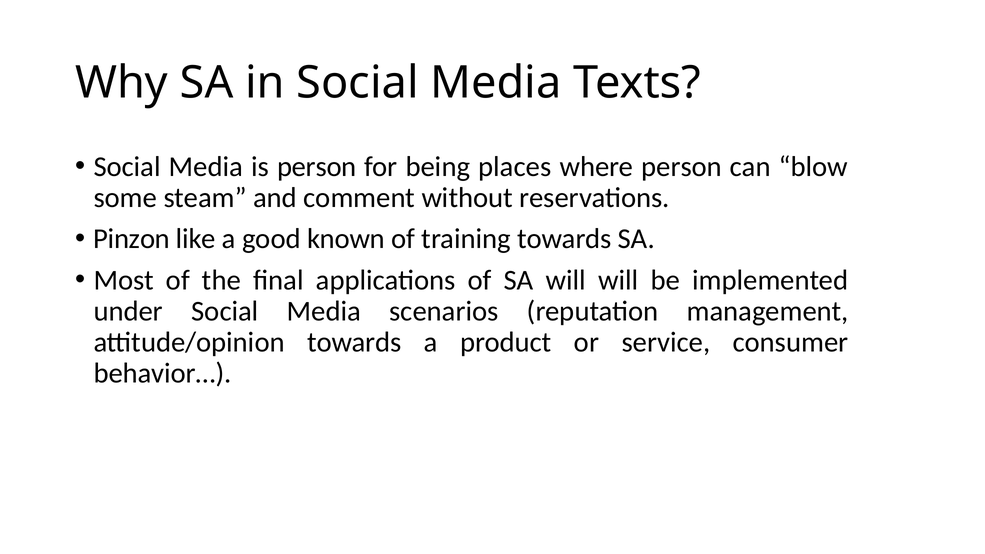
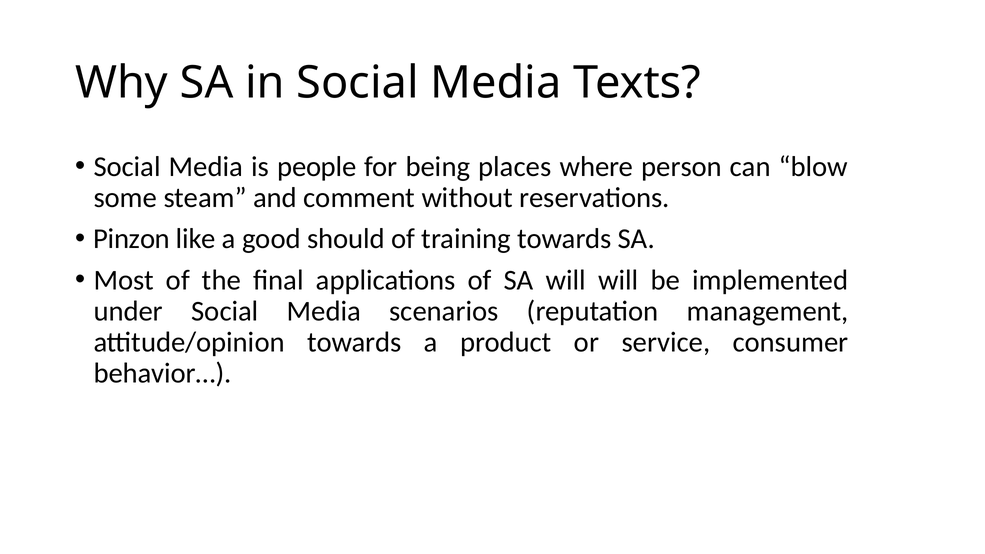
is person: person -> people
known: known -> should
